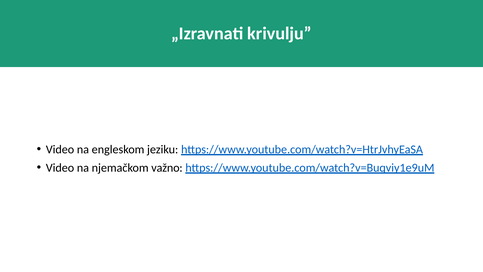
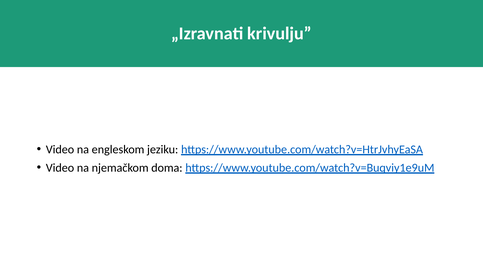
važno: važno -> doma
